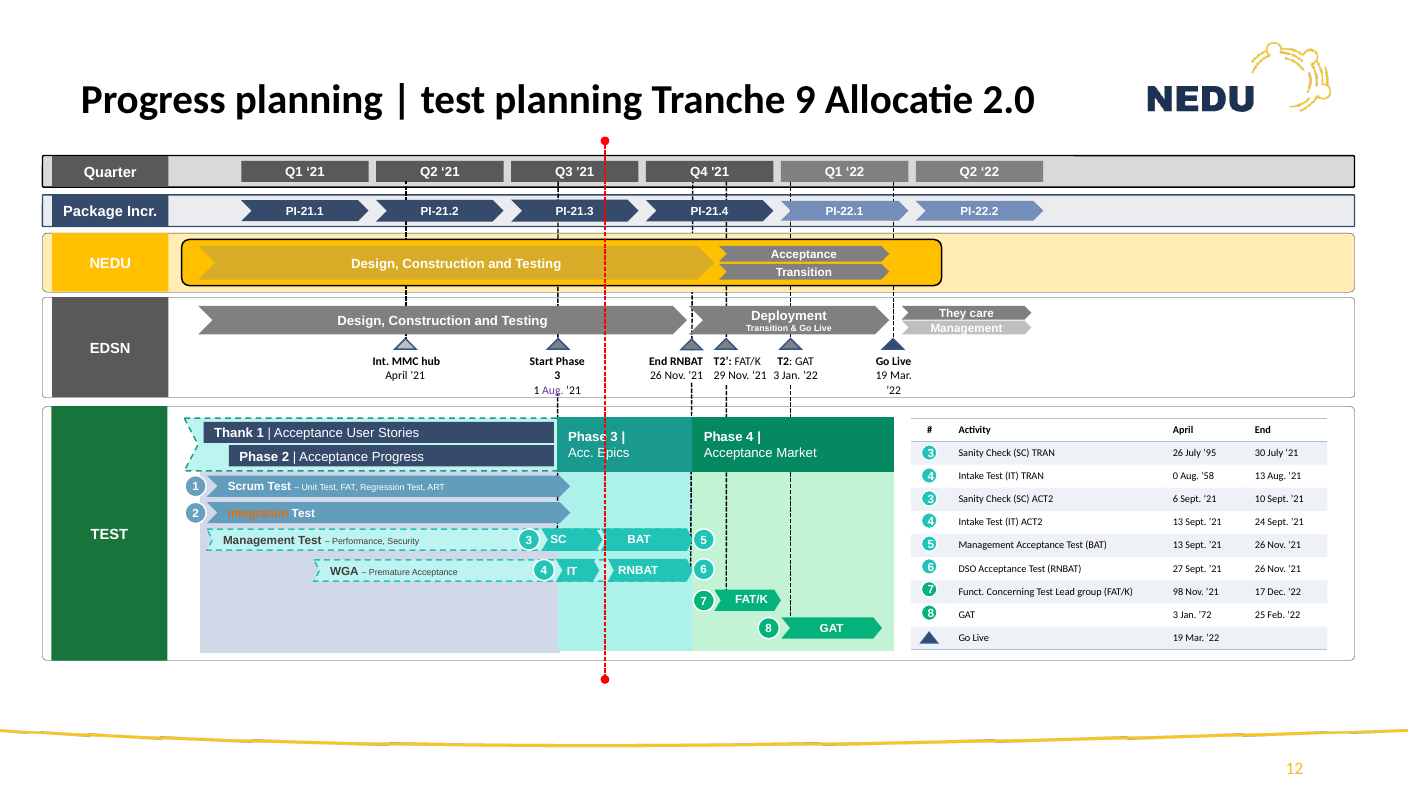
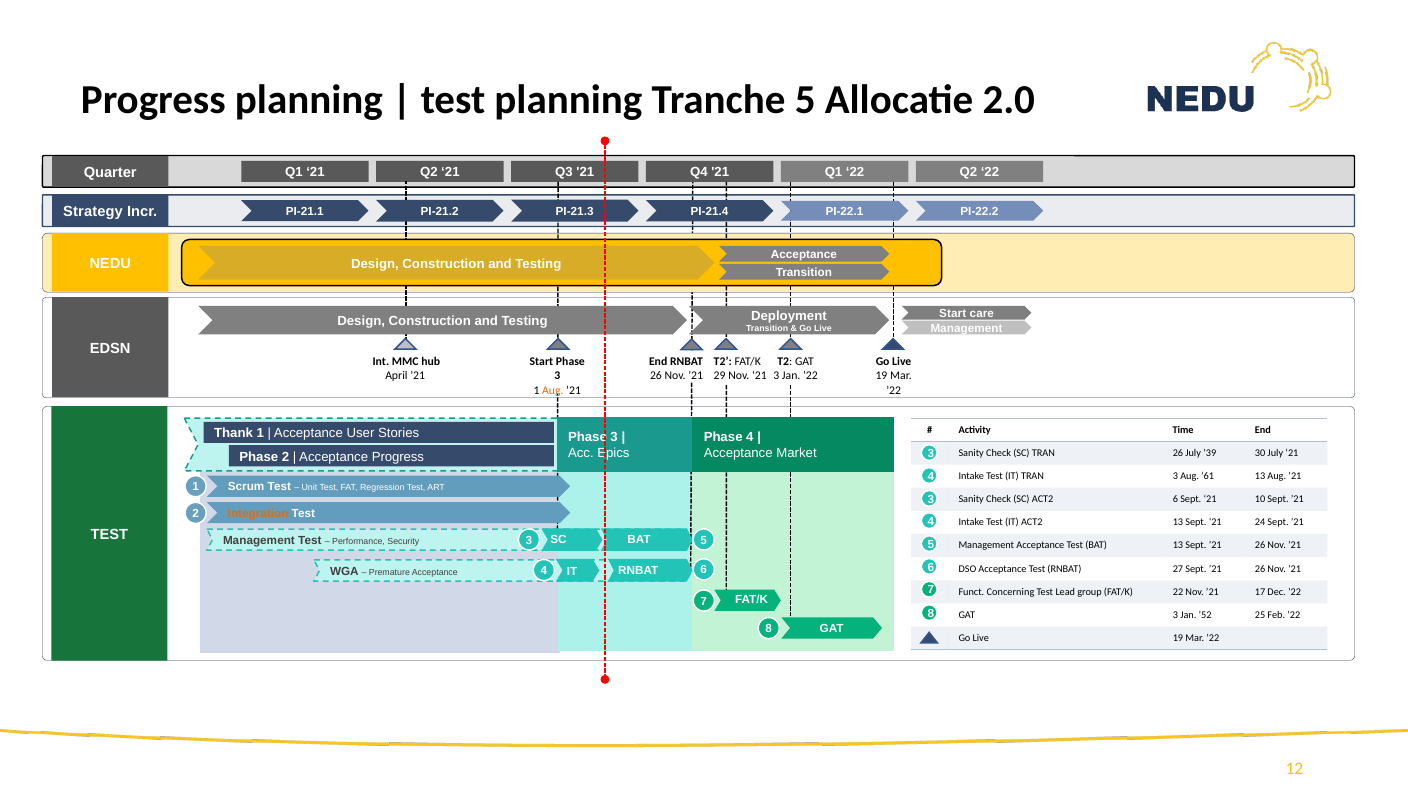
Tranche 9: 9 -> 5
Package: Package -> Strategy
They at (953, 314): They -> Start
Aug at (553, 390) colour: purple -> orange
Activity April: April -> Time
’95: ’95 -> ’39
TRAN 0: 0 -> 3
58: 58 -> 61
FAT/K 98: 98 -> 22
’72: ’72 -> ’52
